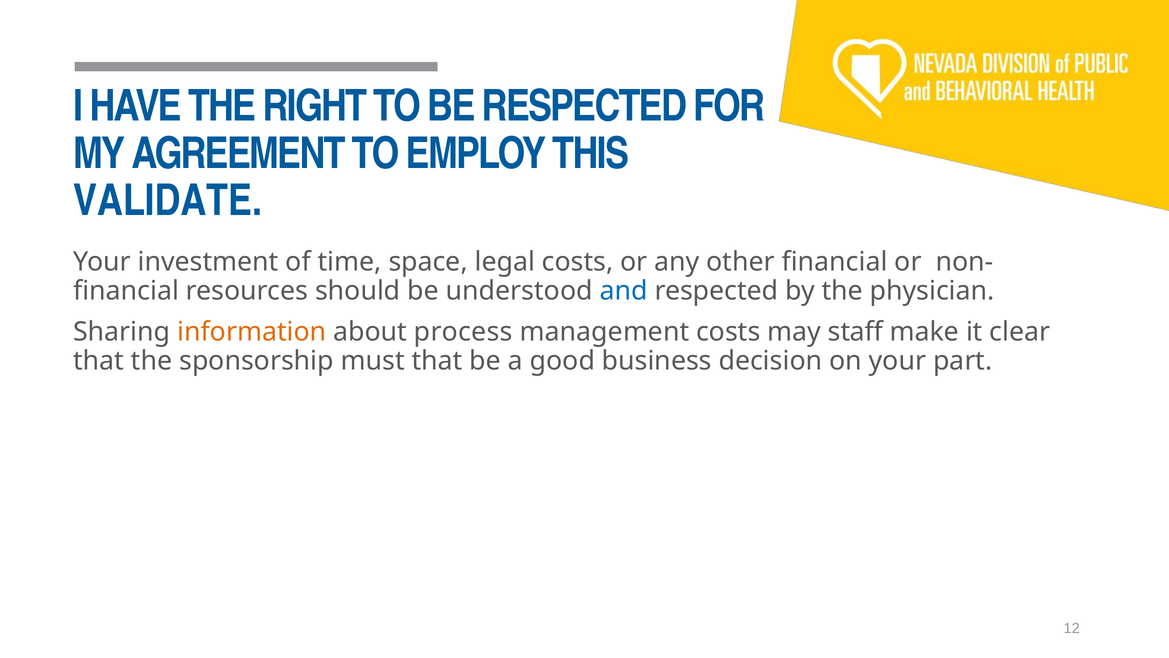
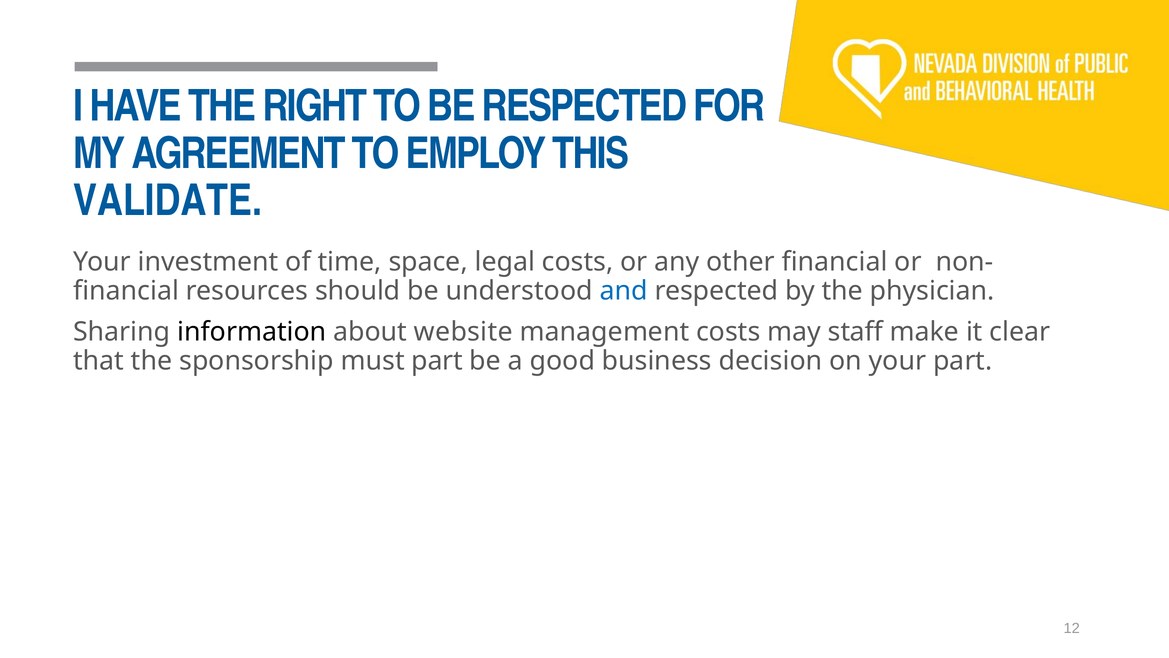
information colour: orange -> black
process: process -> website
must that: that -> part
